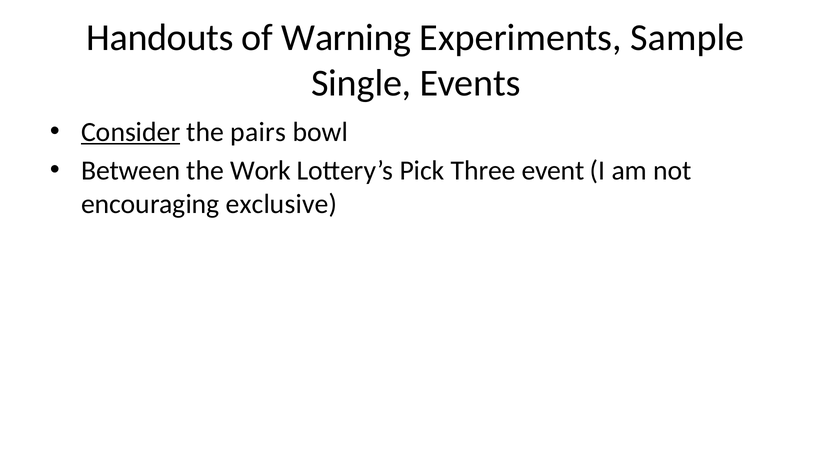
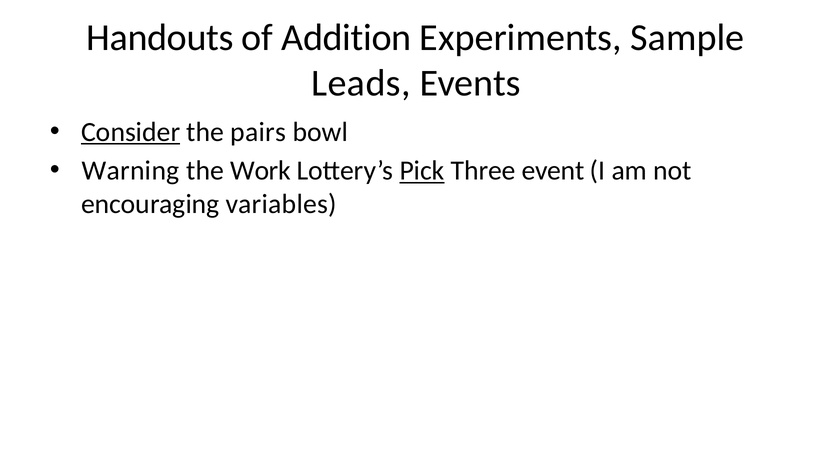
Warning: Warning -> Addition
Single: Single -> Leads
Between: Between -> Warning
Pick underline: none -> present
exclusive: exclusive -> variables
